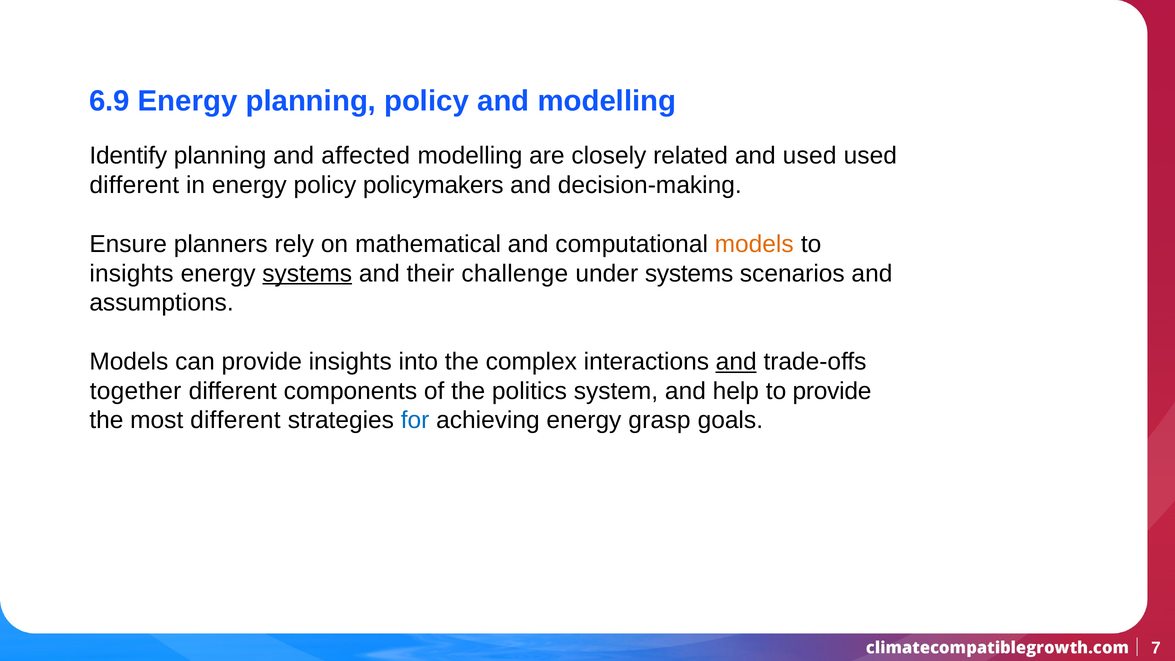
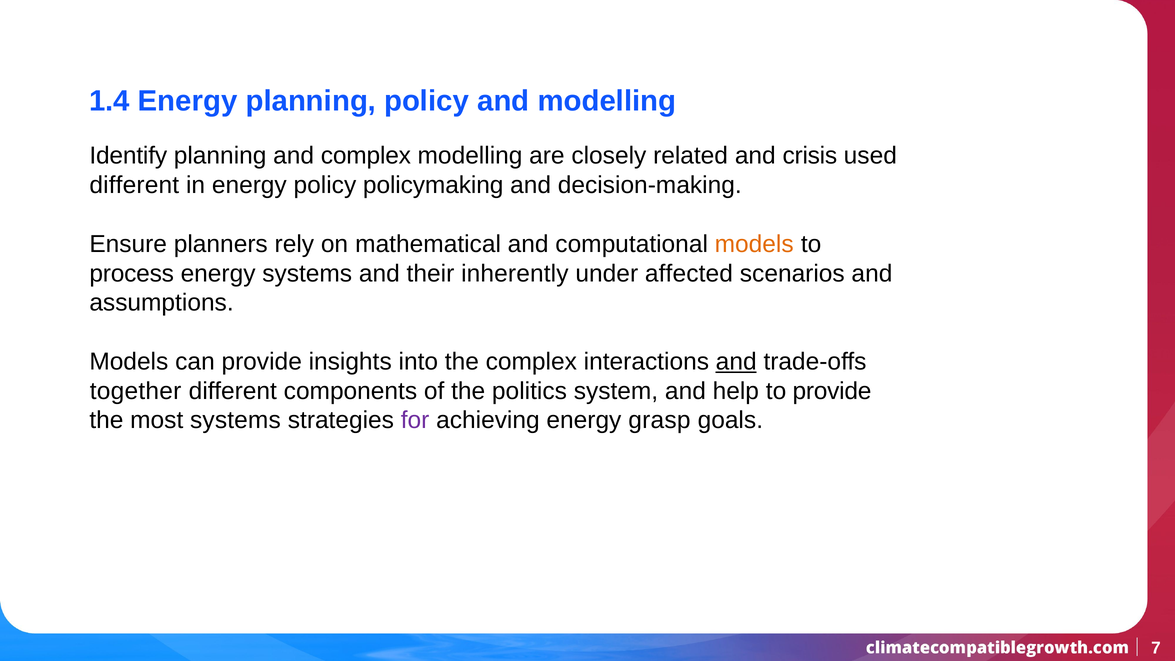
6.9: 6.9 -> 1.4
and affected: affected -> complex
and used: used -> crisis
policymakers: policymakers -> policymaking
insights at (131, 273): insights -> process
systems at (307, 273) underline: present -> none
challenge: challenge -> inherently
under systems: systems -> affected
most different: different -> systems
for colour: blue -> purple
